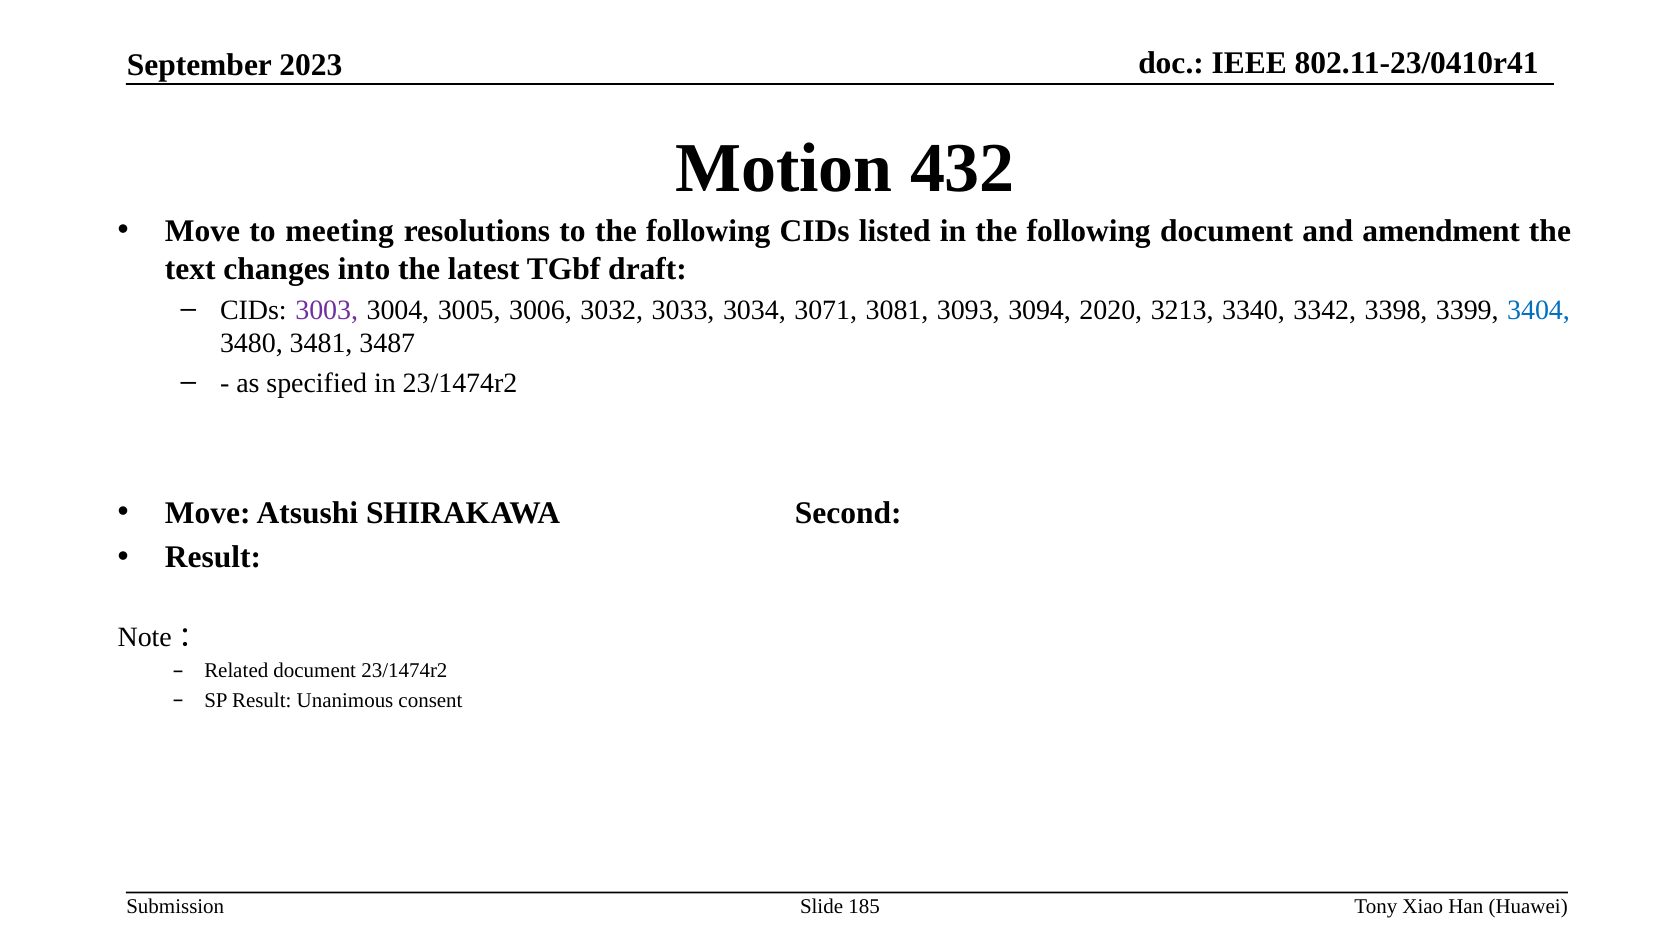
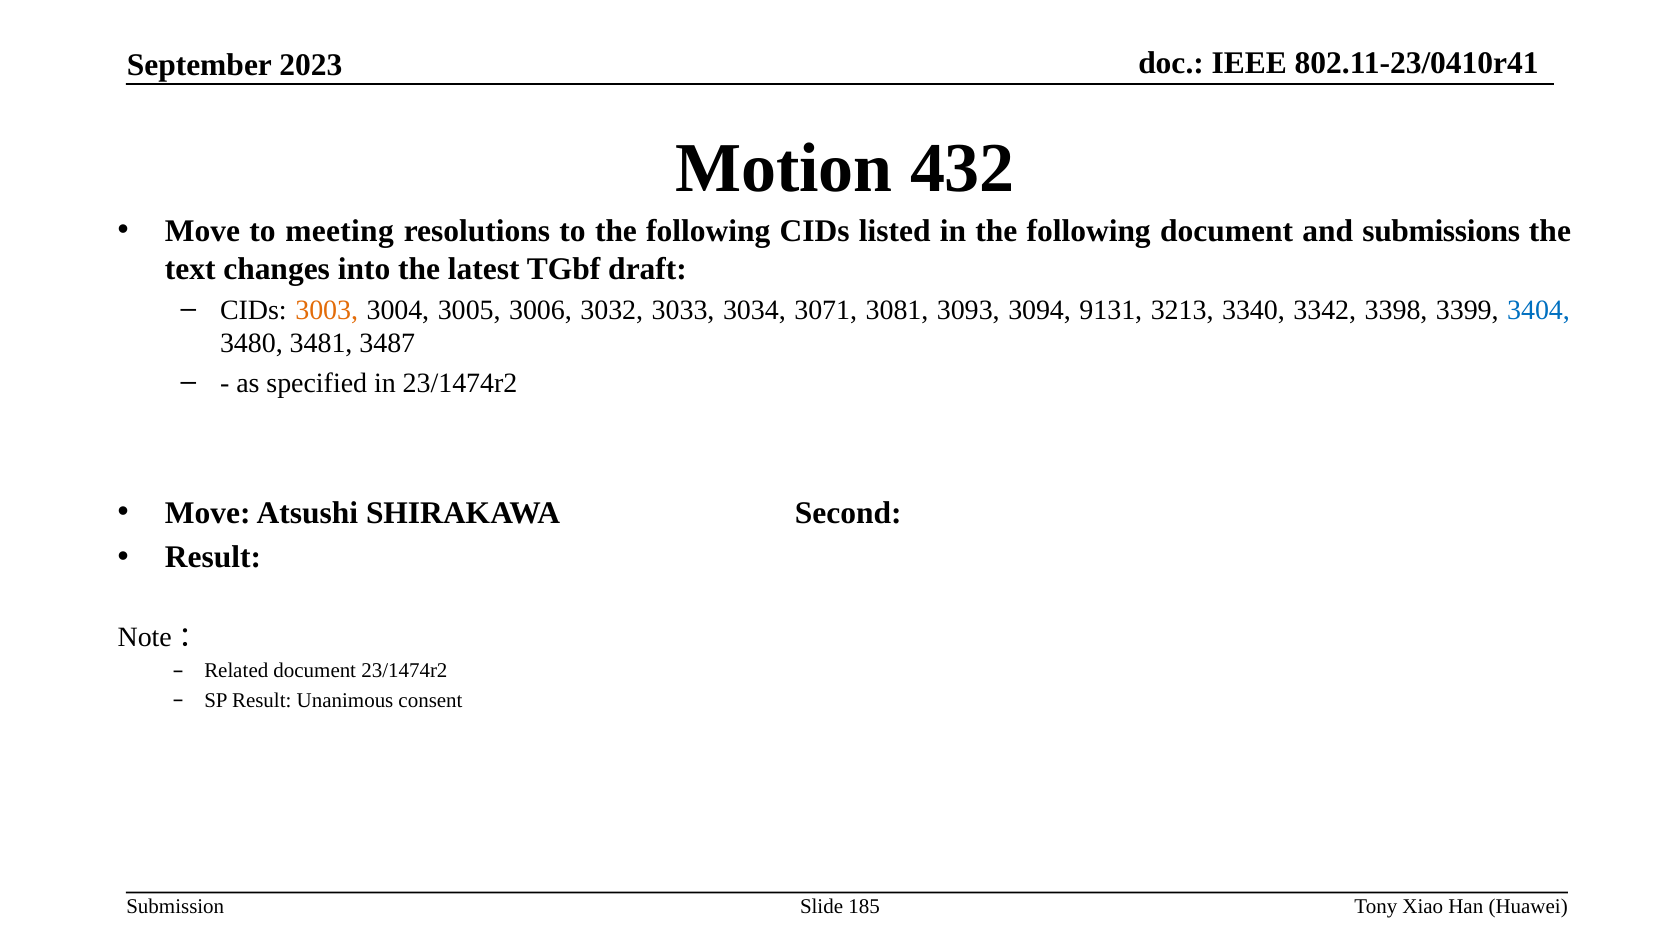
amendment: amendment -> submissions
3003 colour: purple -> orange
2020: 2020 -> 9131
